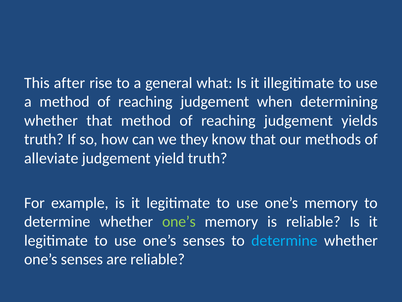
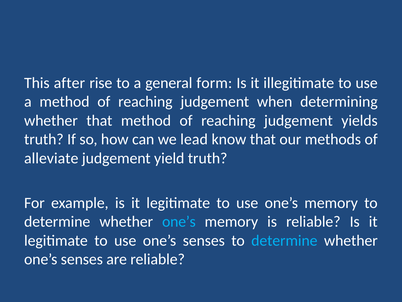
what: what -> form
they: they -> lead
one’s at (179, 221) colour: light green -> light blue
